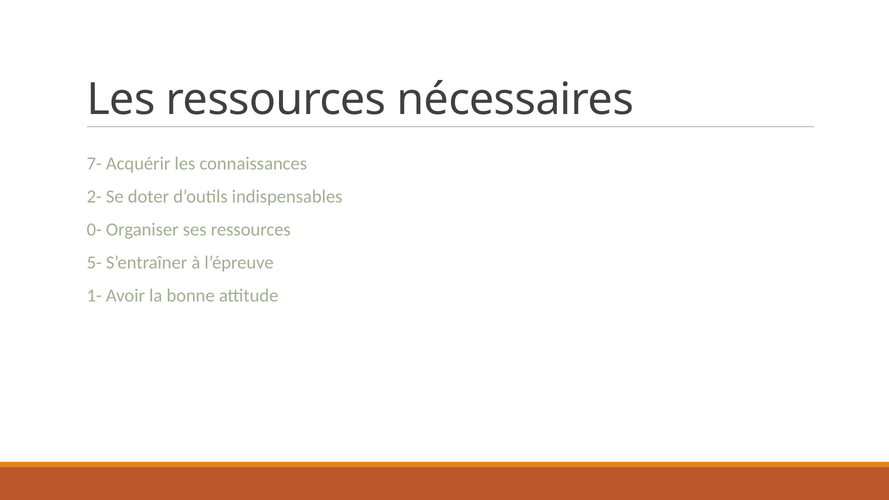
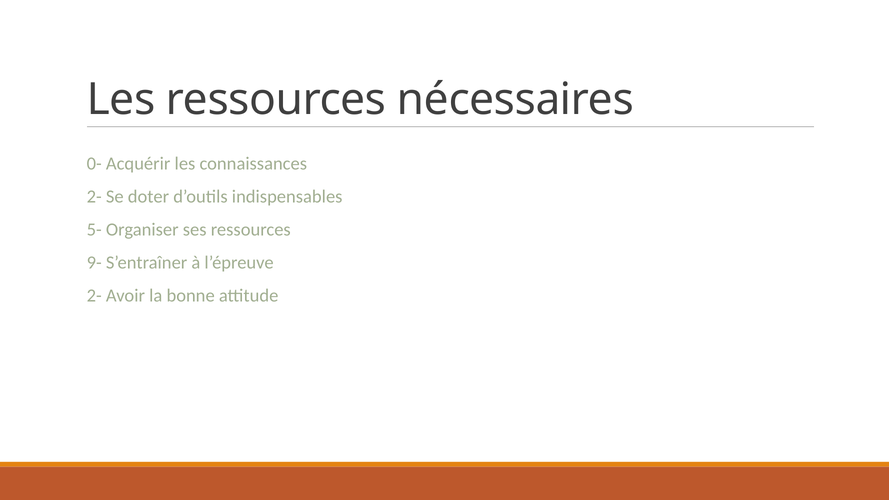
7-: 7- -> 0-
0-: 0- -> 5-
5-: 5- -> 9-
1- at (94, 296): 1- -> 2-
